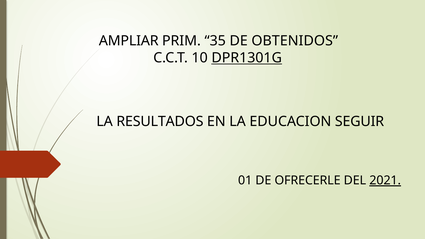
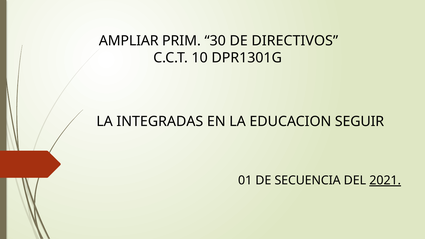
35: 35 -> 30
OBTENIDOS: OBTENIDOS -> DIRECTIVOS
DPR1301G underline: present -> none
RESULTADOS: RESULTADOS -> INTEGRADAS
OFRECERLE: OFRECERLE -> SECUENCIA
